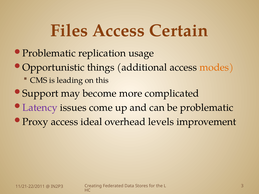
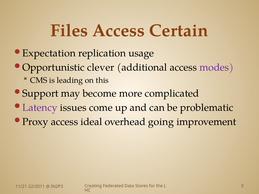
Problematic at (49, 53): Problematic -> Expectation
things: things -> clever
modes colour: orange -> purple
levels: levels -> going
